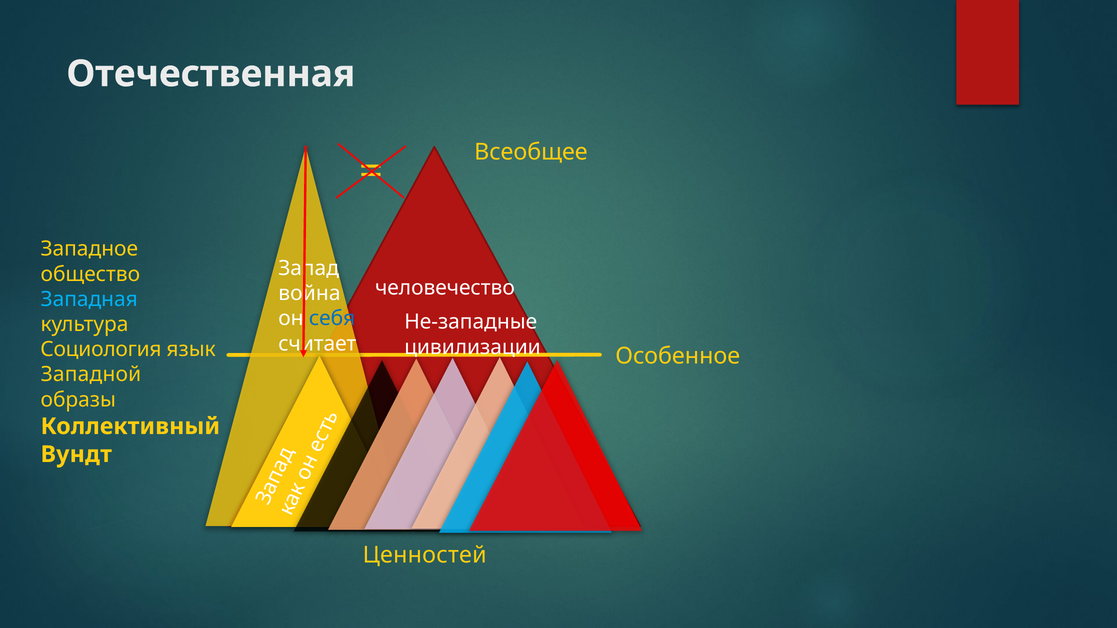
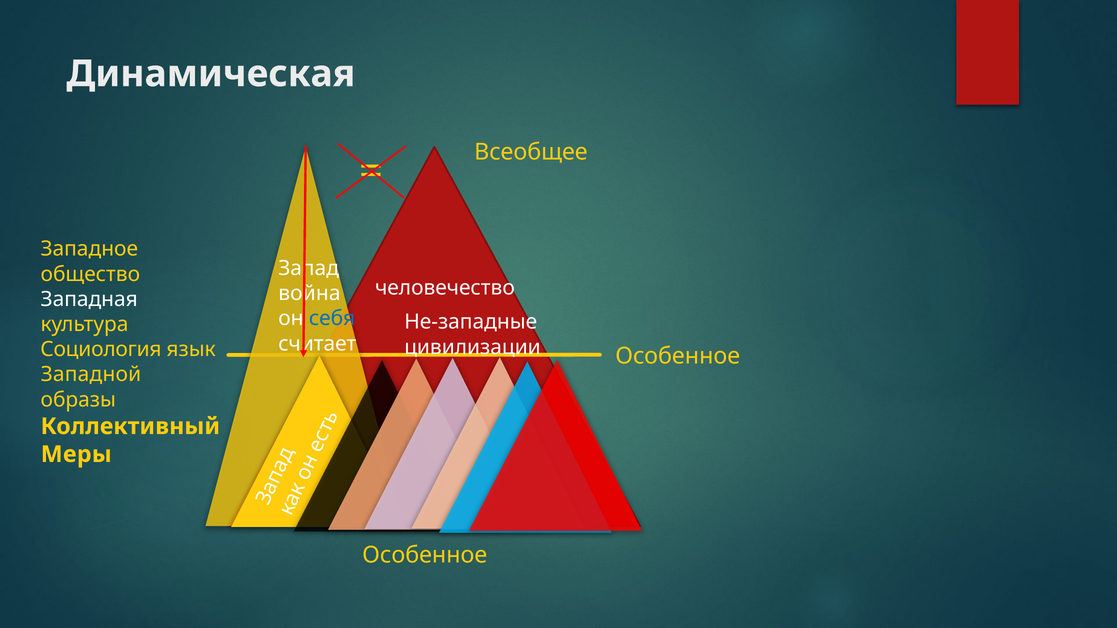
Отечественная: Отечественная -> Динамическая
Западная colour: light blue -> white
Вундт: Вундт -> Меры
Ценностей at (425, 555): Ценностей -> Особенное
